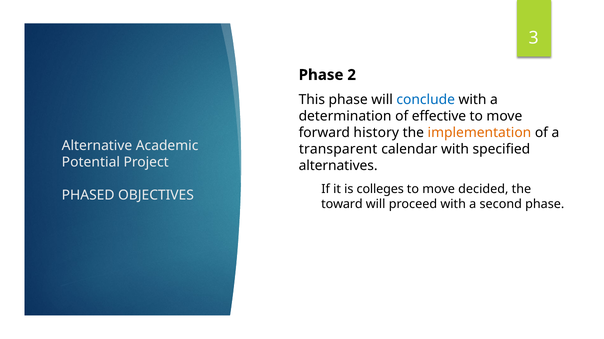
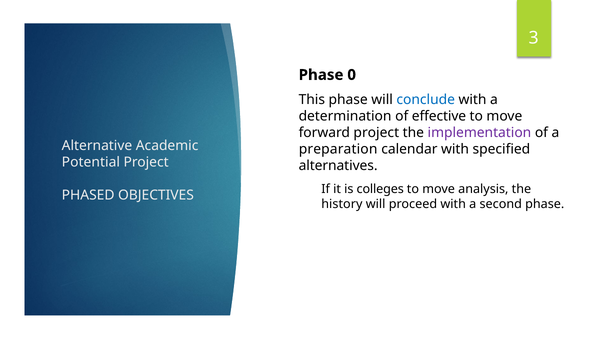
2: 2 -> 0
forward history: history -> project
implementation colour: orange -> purple
transparent: transparent -> preparation
decided: decided -> analysis
toward: toward -> history
